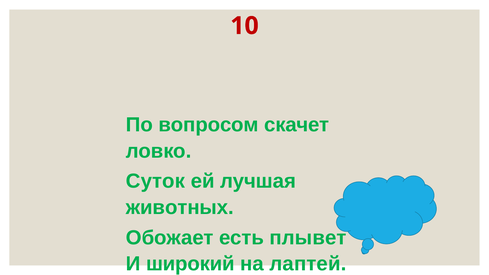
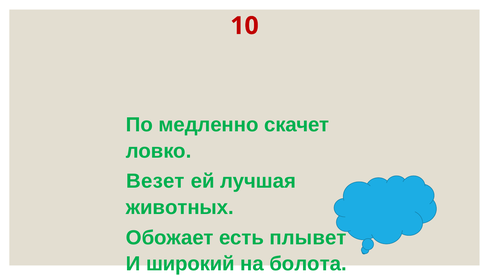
вопросом: вопросом -> медленно
Суток: Суток -> Везет
лаптей: лаптей -> болота
